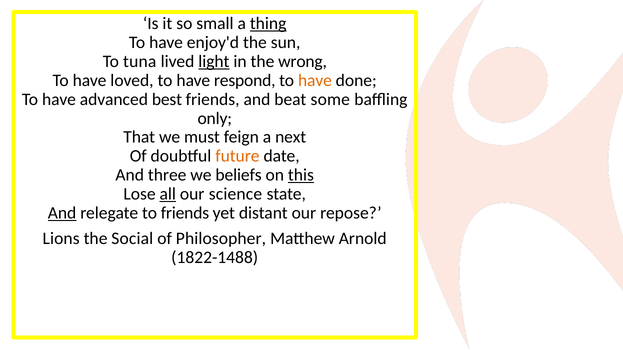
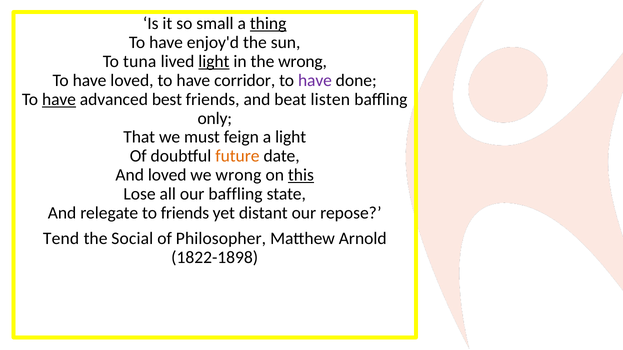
respond: respond -> corridor
have at (315, 81) colour: orange -> purple
have at (59, 99) underline: none -> present
some: some -> listen
a next: next -> light
And three: three -> loved
we beliefs: beliefs -> wrong
all underline: present -> none
our science: science -> baffling
And at (62, 213) underline: present -> none
Lions: Lions -> Tend
1822-1488: 1822-1488 -> 1822-1898
